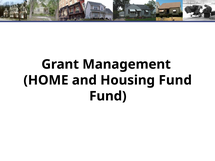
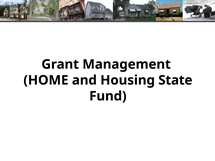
Housing Fund: Fund -> State
